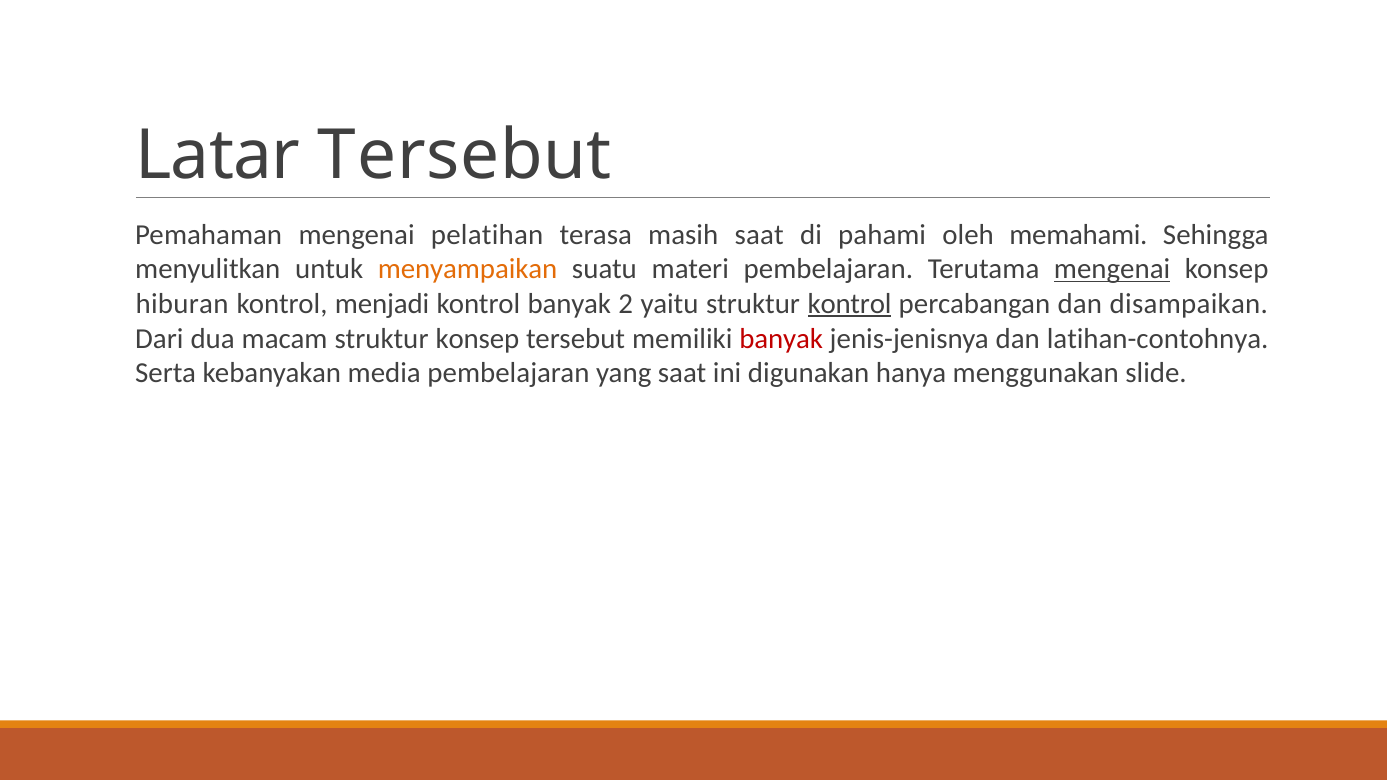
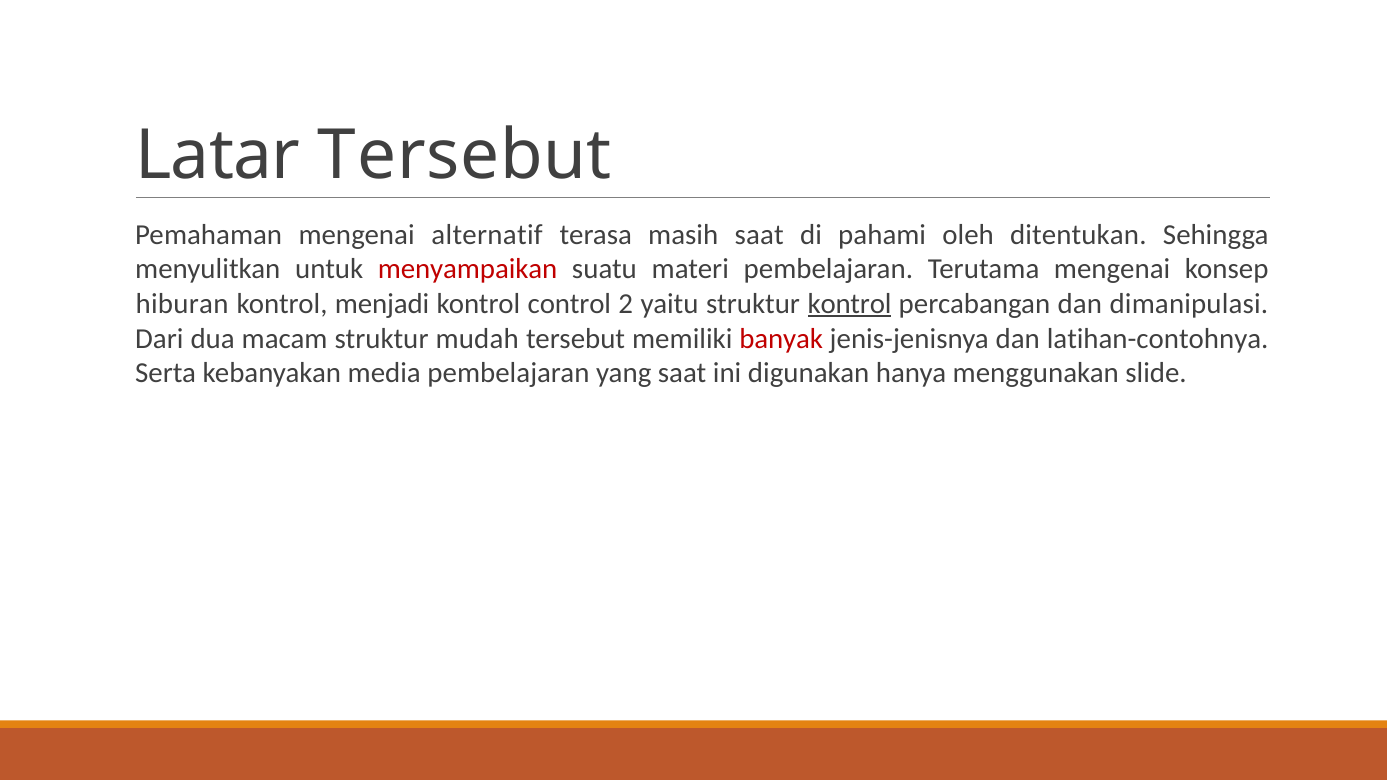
pelatihan: pelatihan -> alternatif
memahami: memahami -> ditentukan
menyampaikan colour: orange -> red
mengenai at (1112, 269) underline: present -> none
kontrol banyak: banyak -> control
disampaikan: disampaikan -> dimanipulasi
struktur konsep: konsep -> mudah
